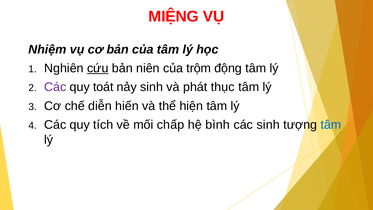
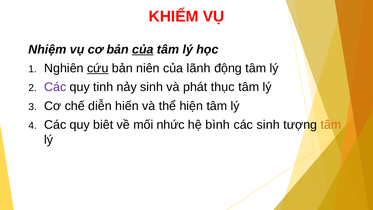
MIỆNG: MIỆNG -> KHIẾM
của at (143, 49) underline: none -> present
trộm: trộm -> lãnh
toát: toát -> tinh
tích: tích -> biêt
chấp: chấp -> nhức
tâm at (331, 125) colour: blue -> orange
